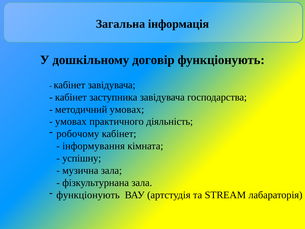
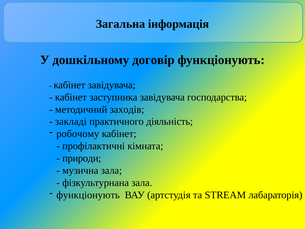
методичний умовах: умовах -> заходів
умовах at (71, 121): умовах -> закладі
інформування: інформування -> профілактичні
успішну: успішну -> природи
